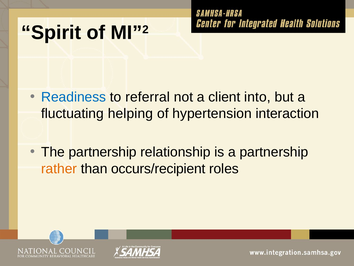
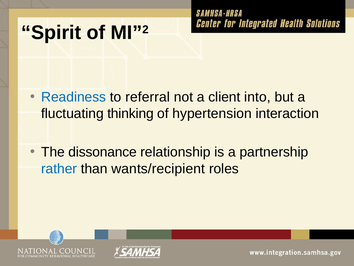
helping: helping -> thinking
The partnership: partnership -> dissonance
rather colour: orange -> blue
occurs/recipient: occurs/recipient -> wants/recipient
